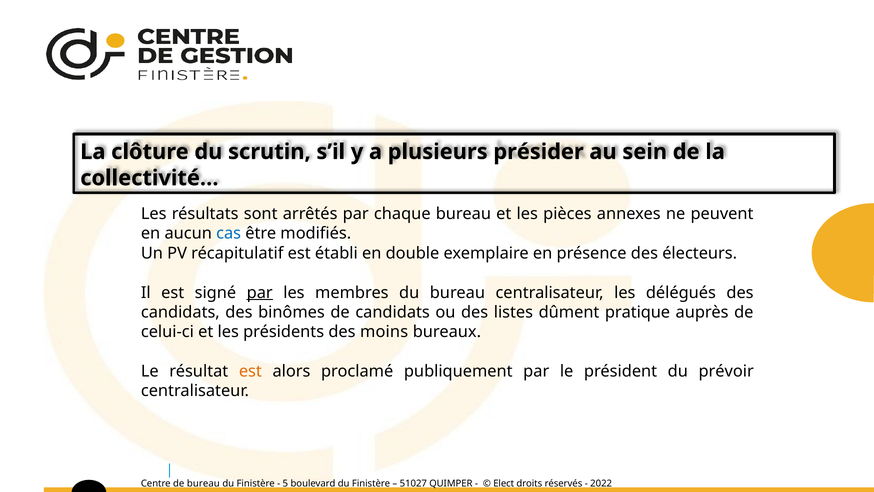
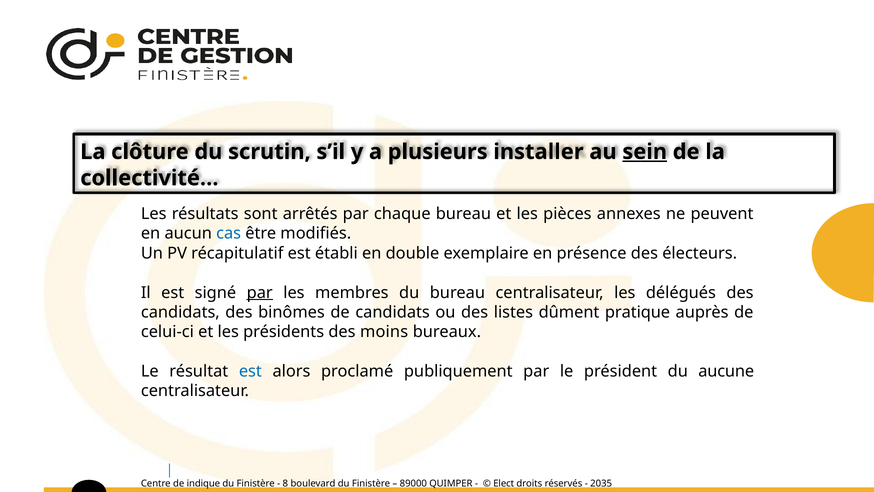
présider: présider -> installer
sein underline: none -> present
est at (250, 371) colour: orange -> blue
prévoir: prévoir -> aucune
de bureau: bureau -> indique
5: 5 -> 8
51027: 51027 -> 89000
2022: 2022 -> 2035
